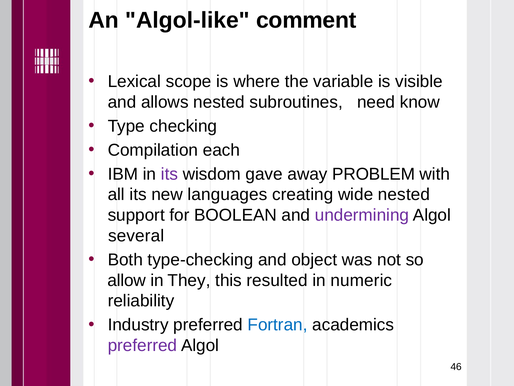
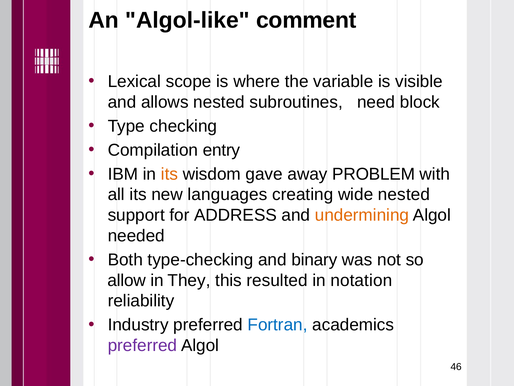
know: know -> block
each: each -> entry
its at (170, 174) colour: purple -> orange
BOOLEAN: BOOLEAN -> ADDRESS
undermining colour: purple -> orange
several: several -> needed
object: object -> binary
numeric: numeric -> notation
